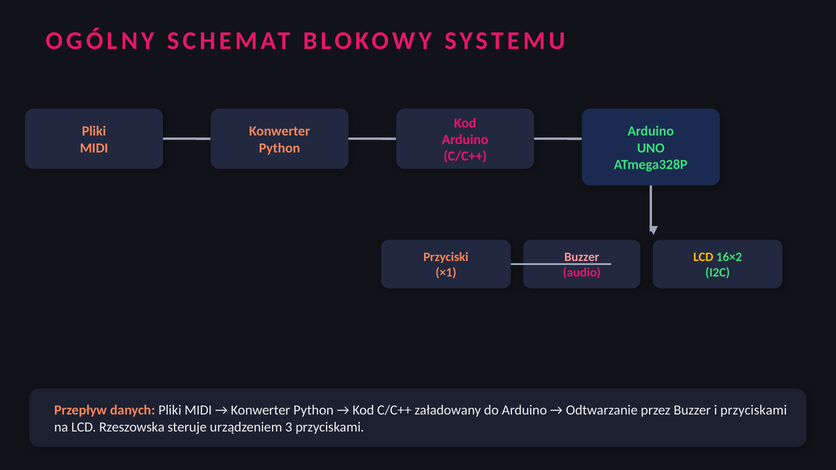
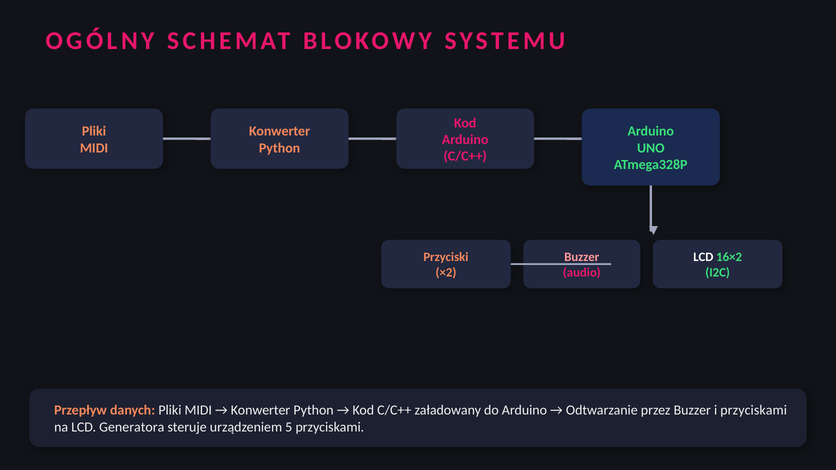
LCD at (703, 257) colour: yellow -> white
×1: ×1 -> ×2
Rzeszowska: Rzeszowska -> Generatora
3: 3 -> 5
